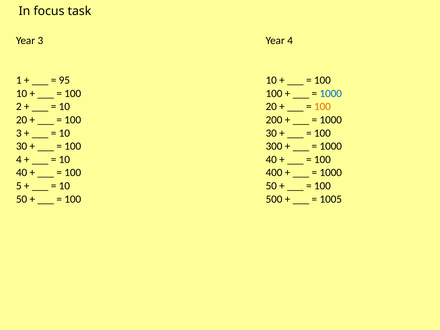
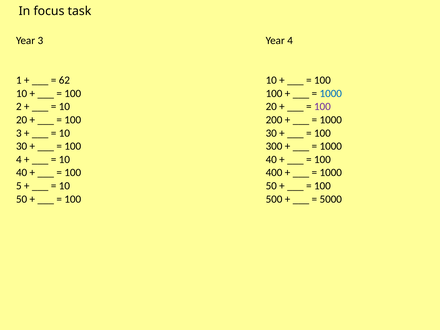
95: 95 -> 62
100 at (322, 107) colour: orange -> purple
1005: 1005 -> 5000
